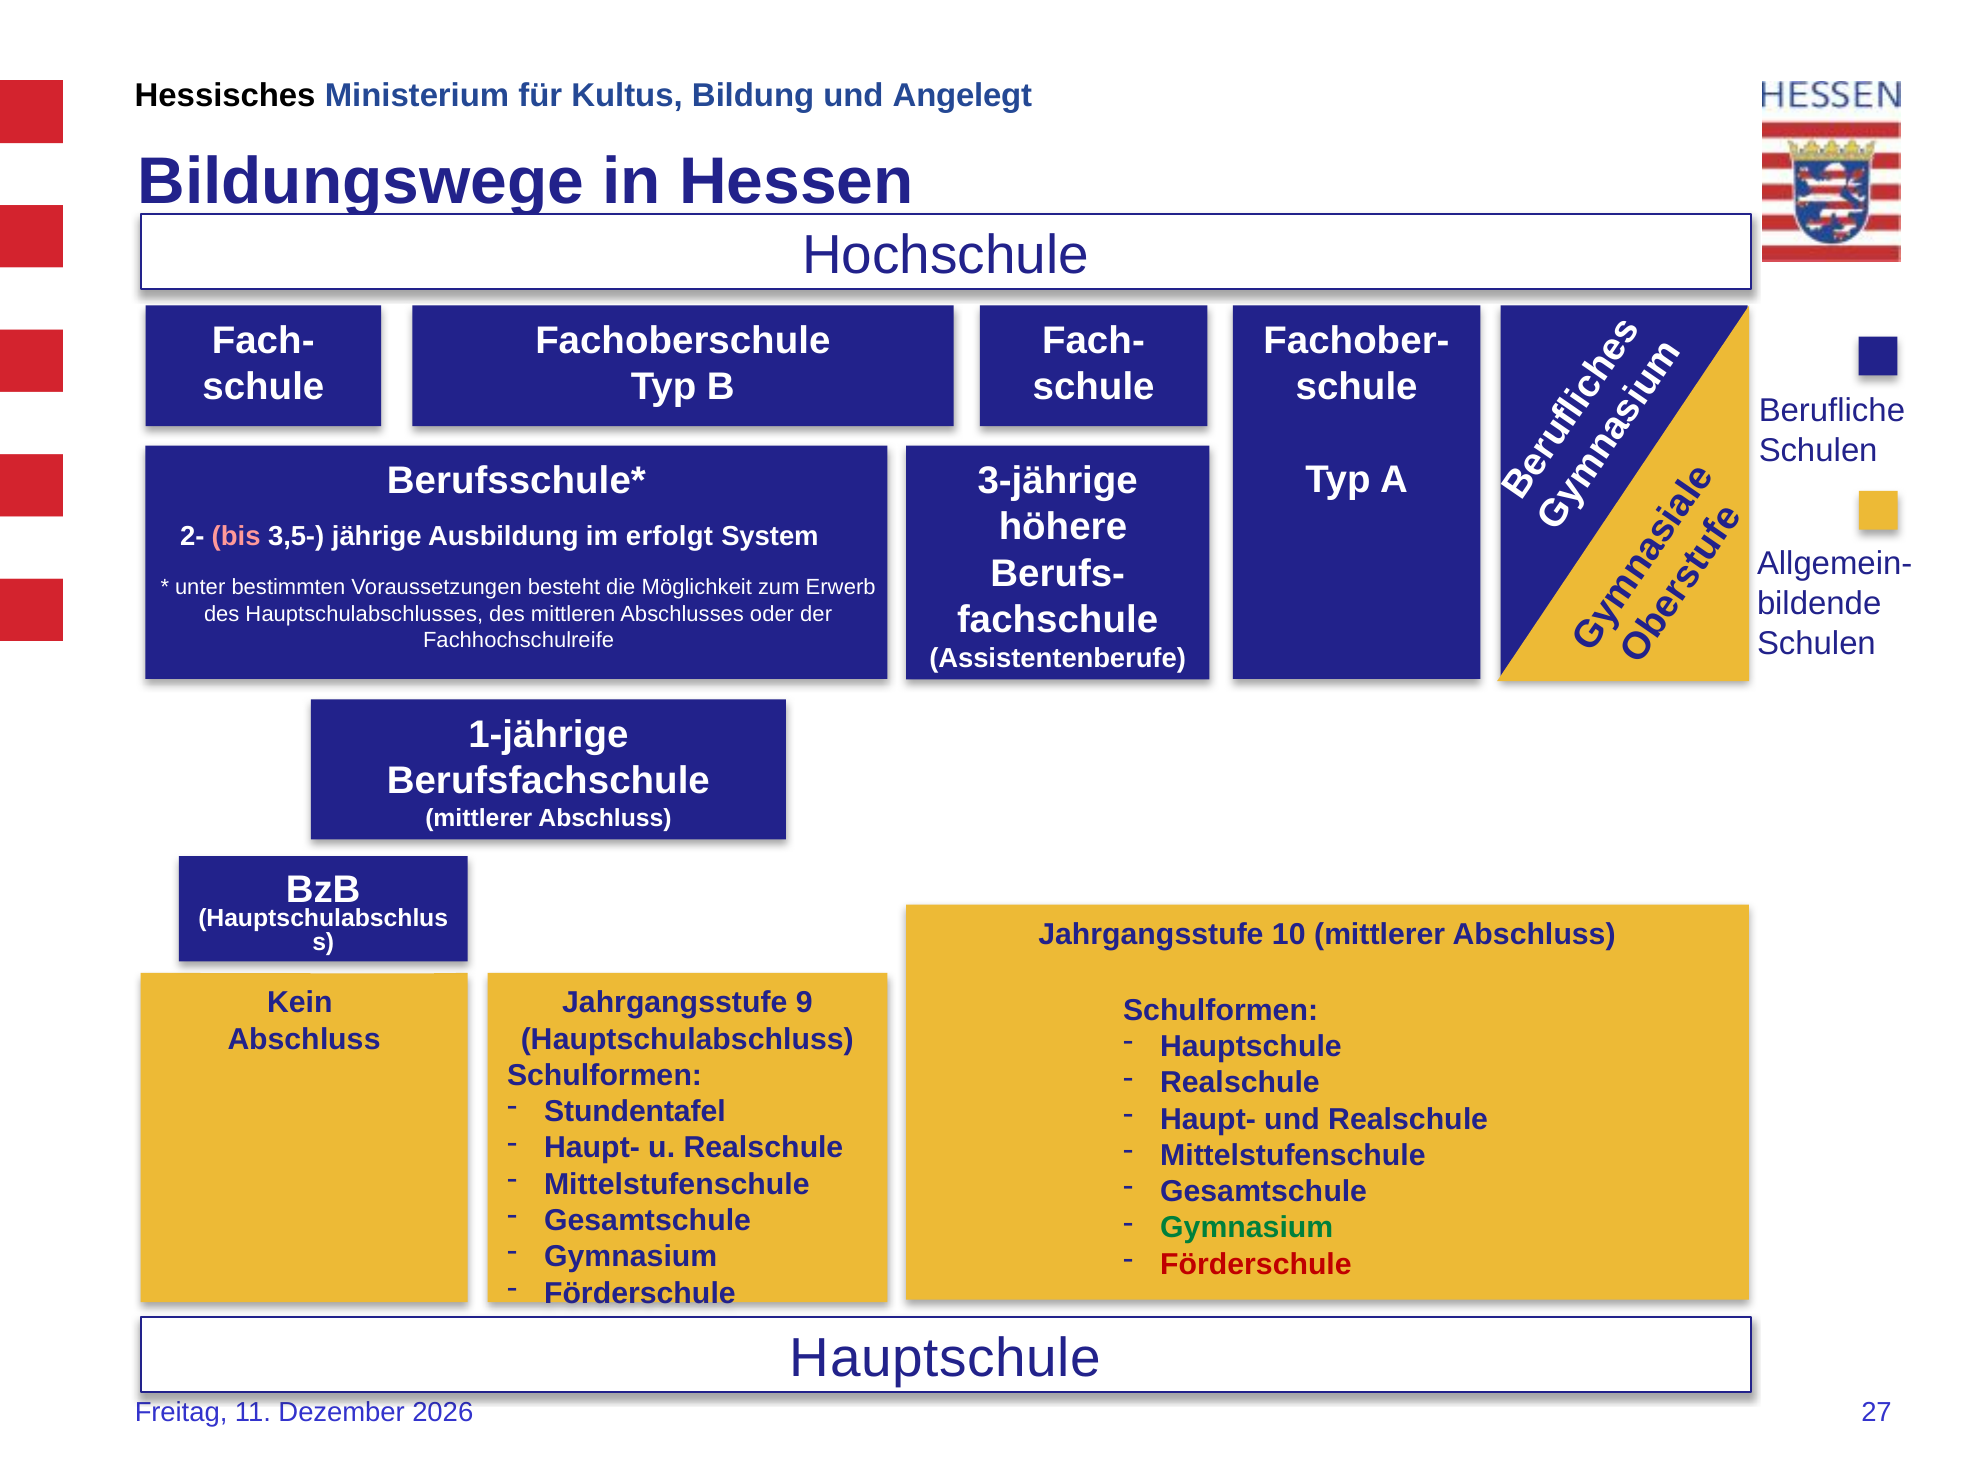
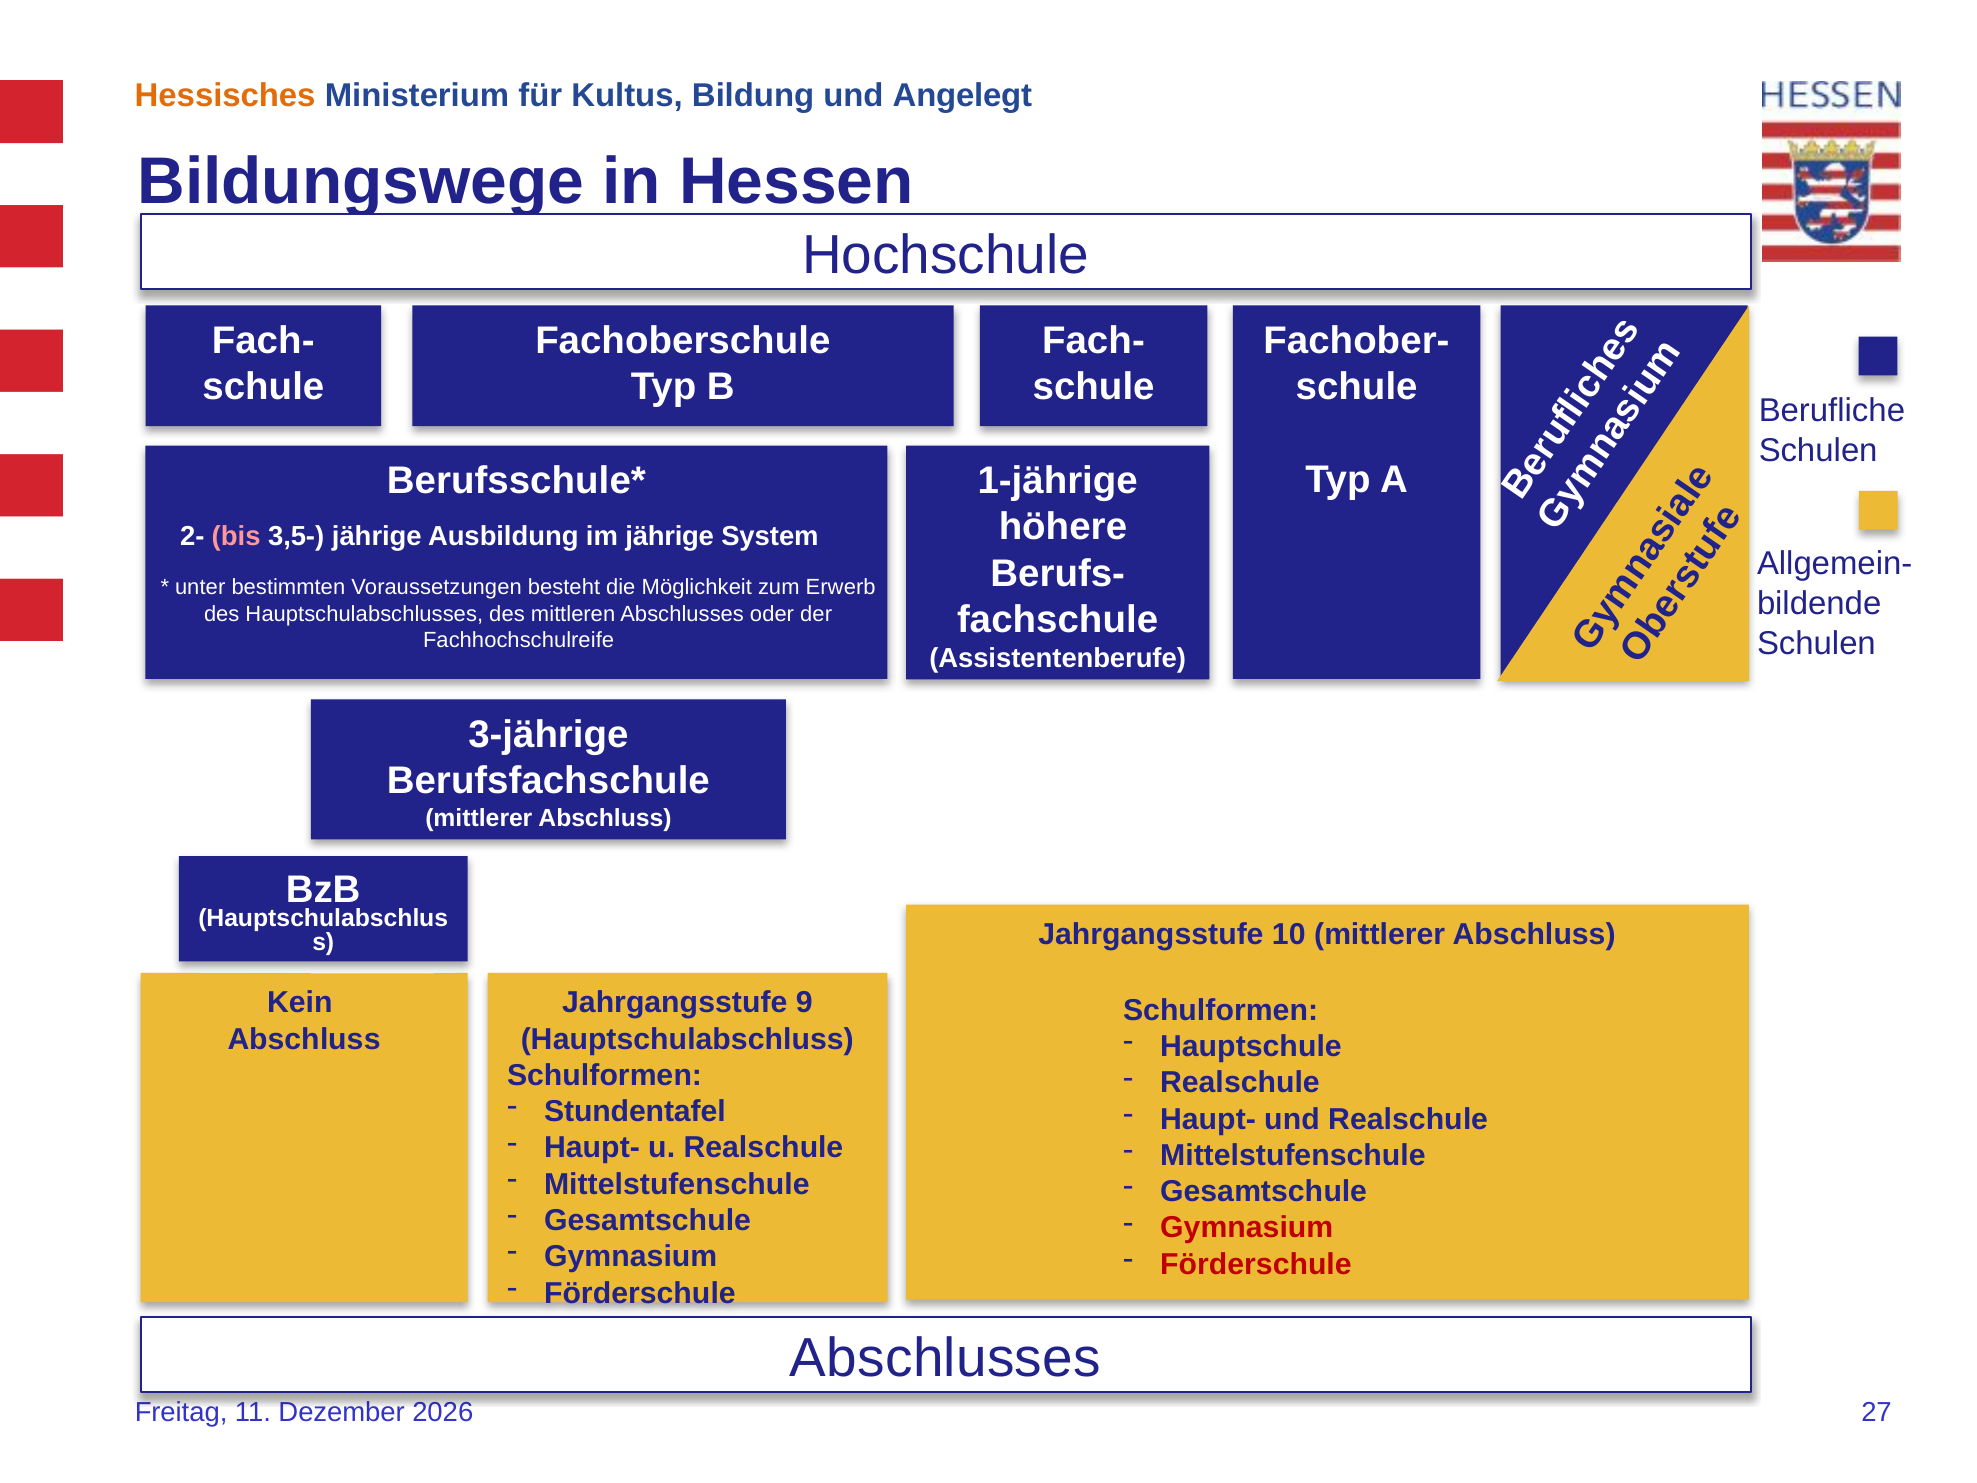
Hessisches colour: black -> orange
3-jährige: 3-jährige -> 1-jährige
im erfolgt: erfolgt -> jährige
1-jährige: 1-jährige -> 3-jährige
Gymnasium at (1247, 1228) colour: green -> red
Hauptschule at (945, 1358): Hauptschule -> Abschlusses
